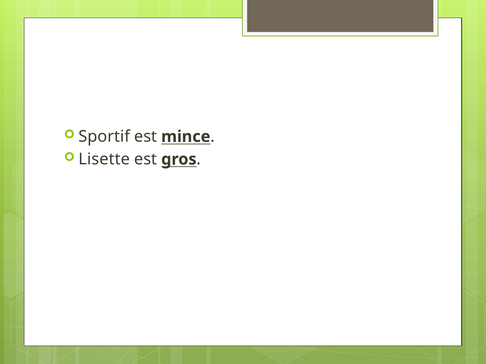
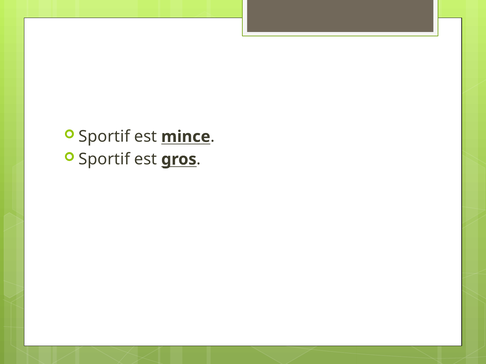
Lisette at (104, 159): Lisette -> Sportif
